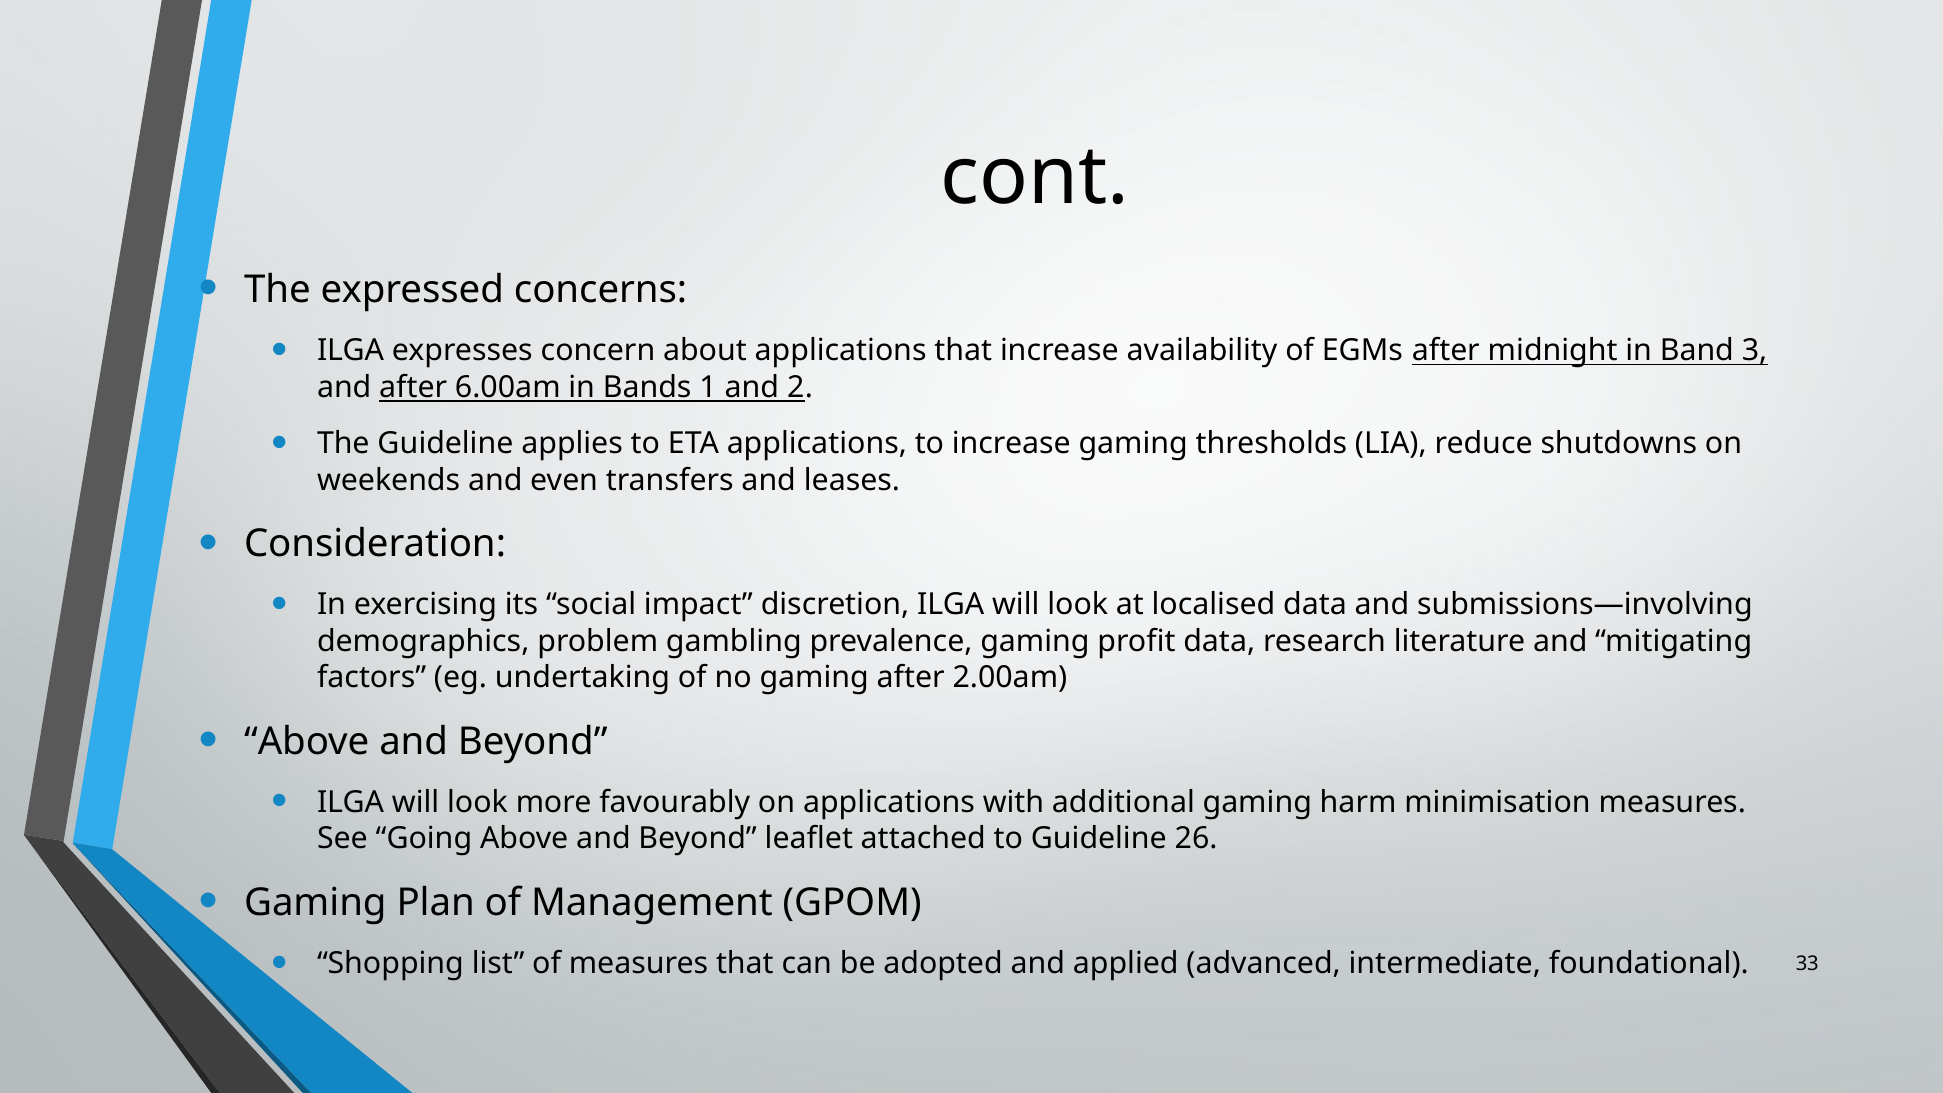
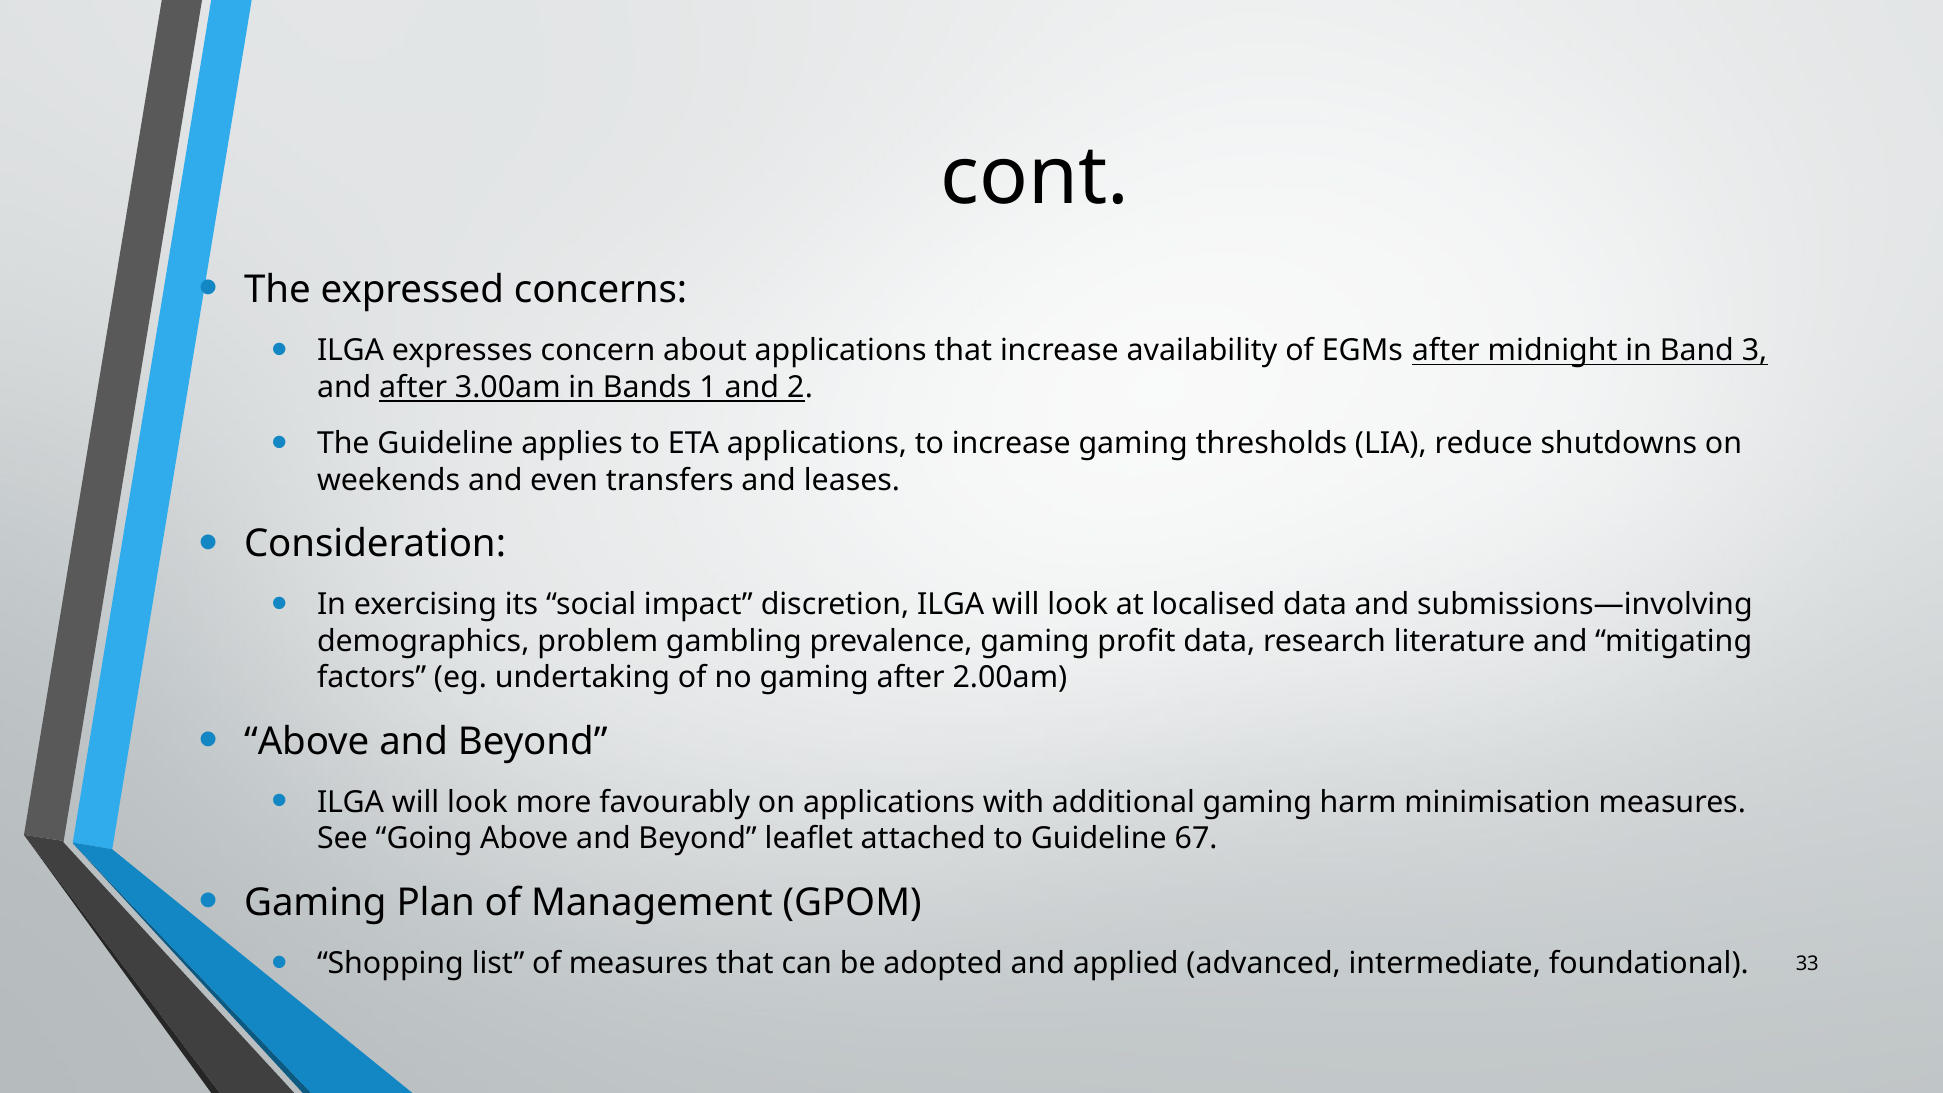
6.00am: 6.00am -> 3.00am
26: 26 -> 67
